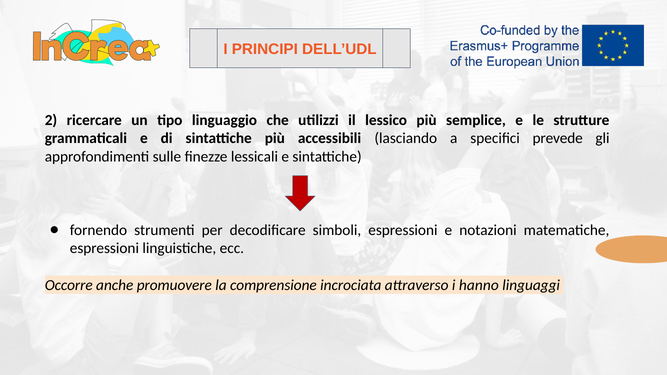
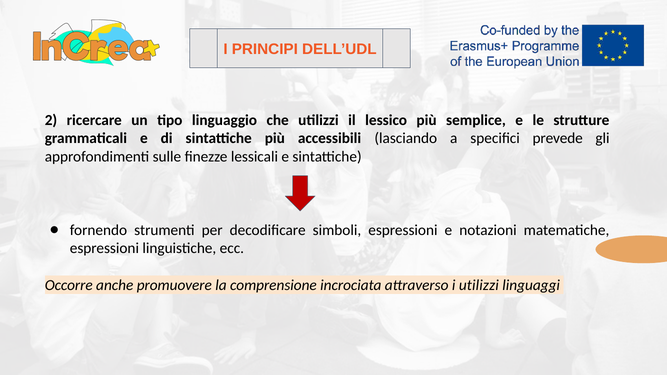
i hanno: hanno -> utilizzi
